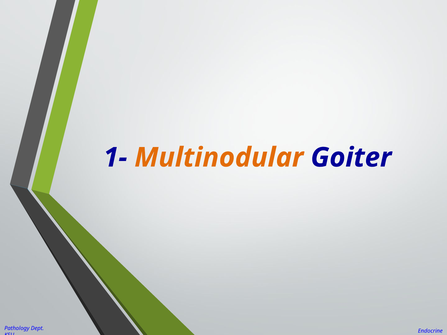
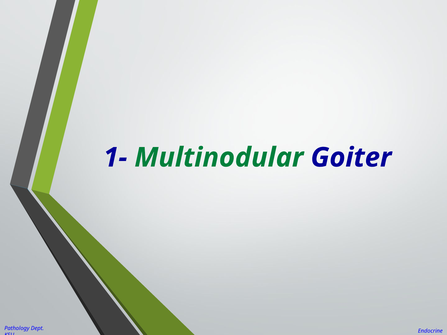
Multinodular colour: orange -> green
